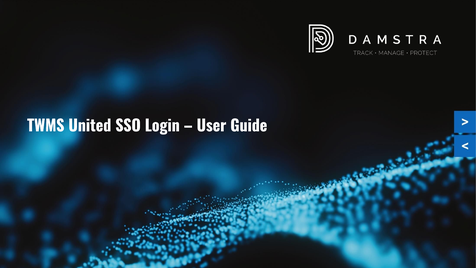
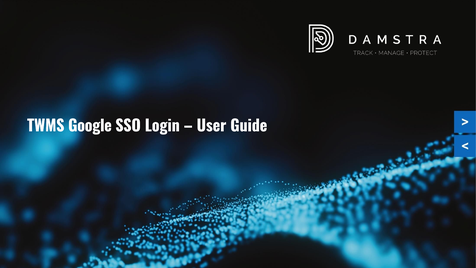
United: United -> Google
